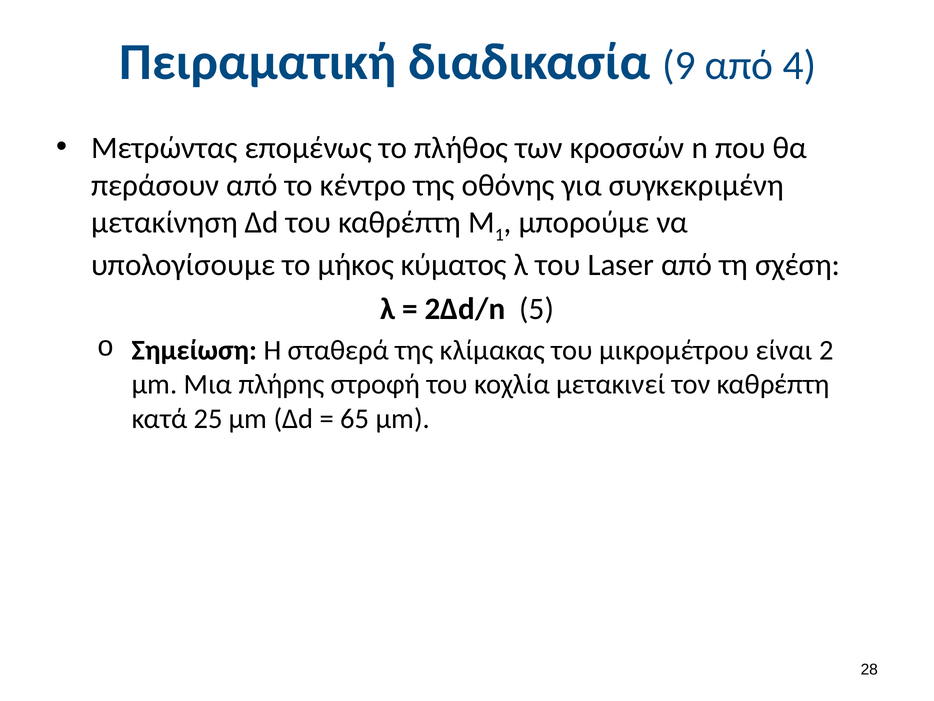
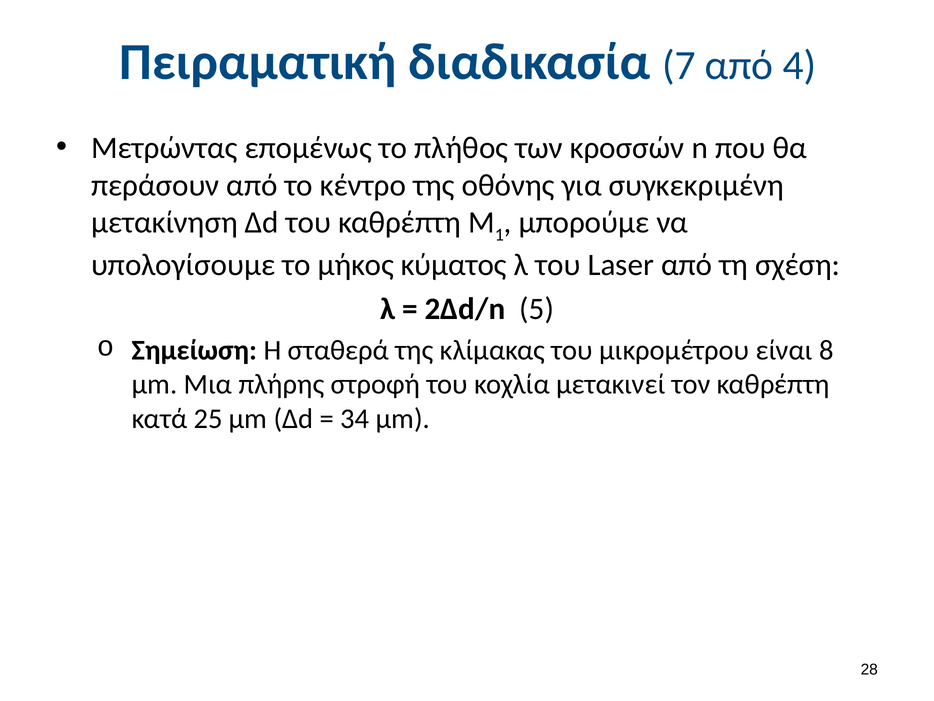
9: 9 -> 7
2: 2 -> 8
65: 65 -> 34
